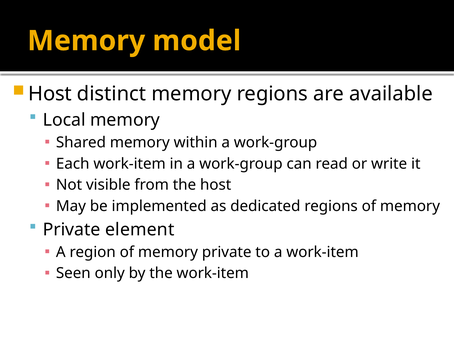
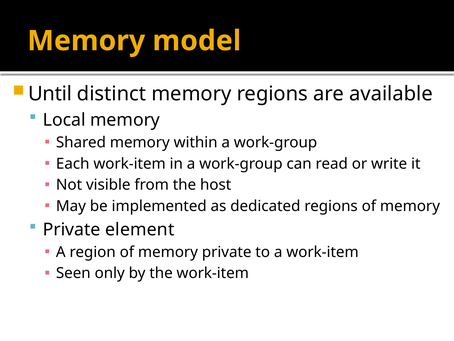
Host at (50, 94): Host -> Until
